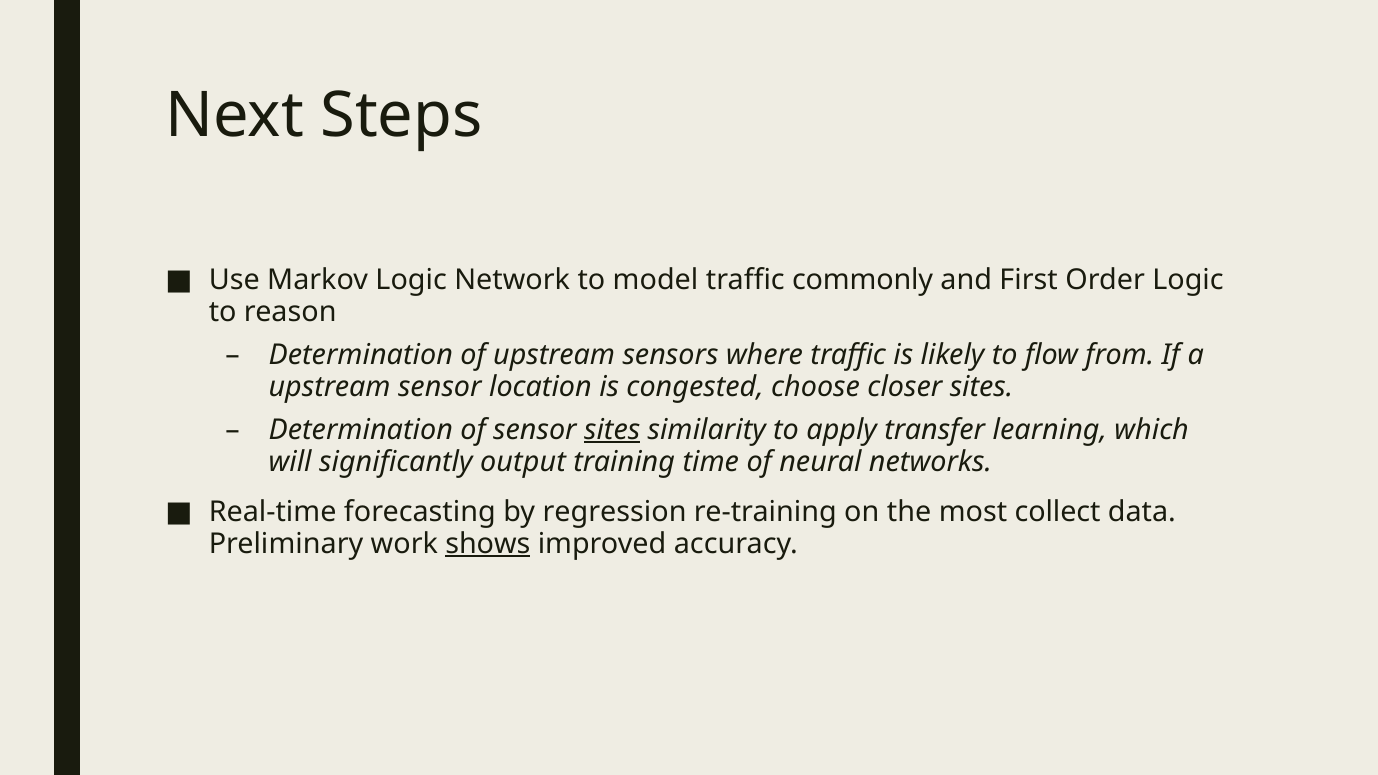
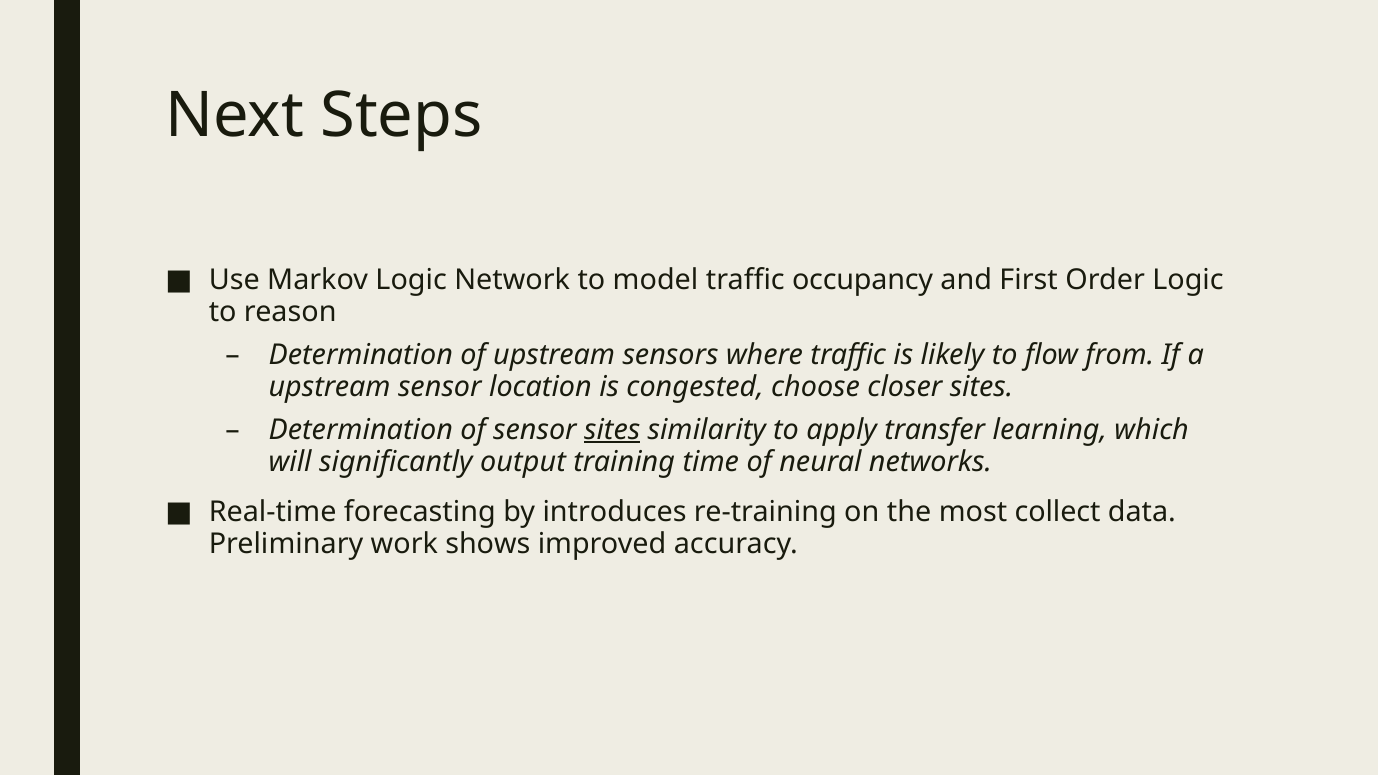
commonly: commonly -> occupancy
regression: regression -> introduces
shows underline: present -> none
